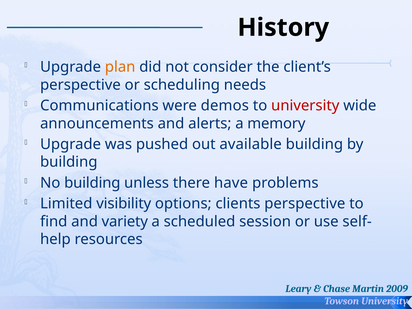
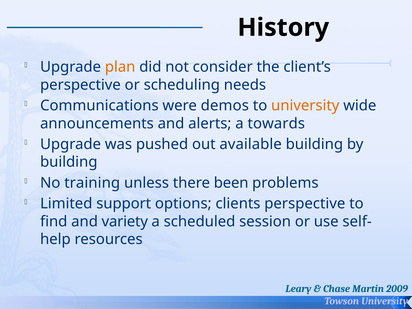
university at (305, 106) colour: red -> orange
memory: memory -> towards
No building: building -> training
have: have -> been
visibility: visibility -> support
